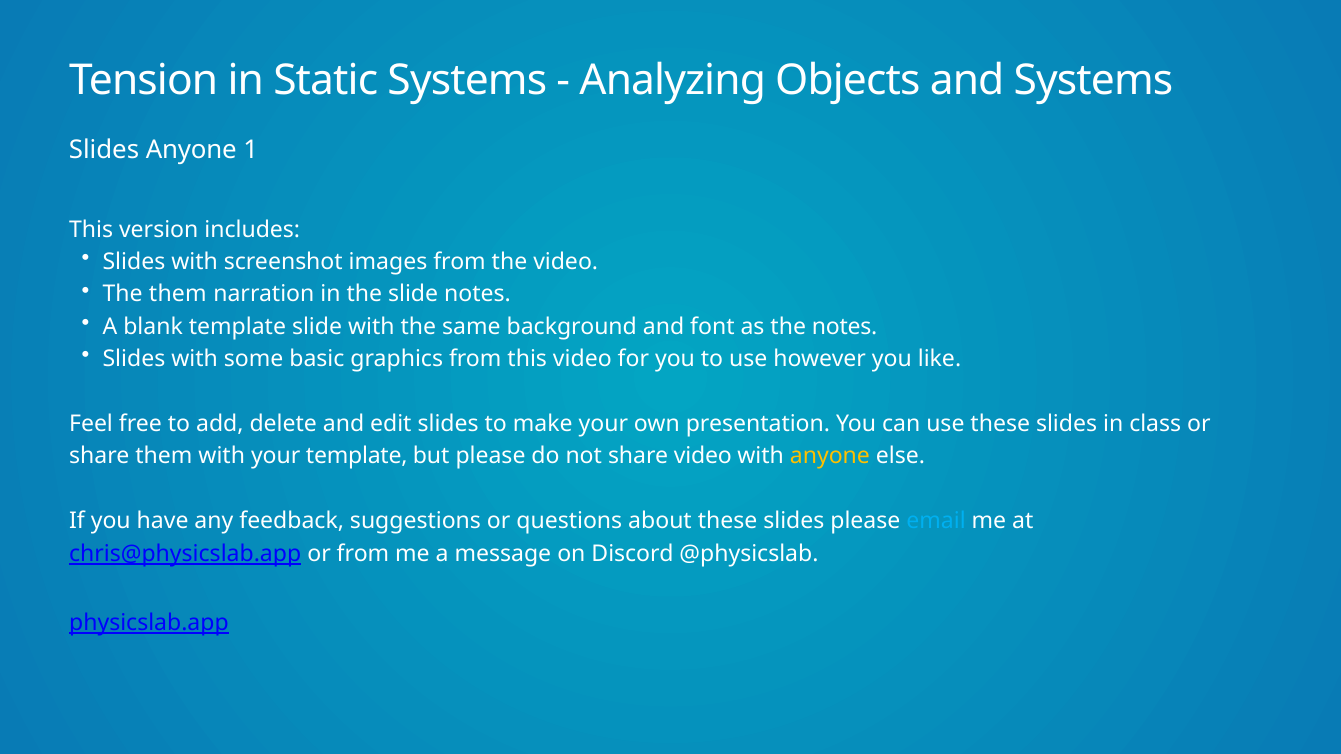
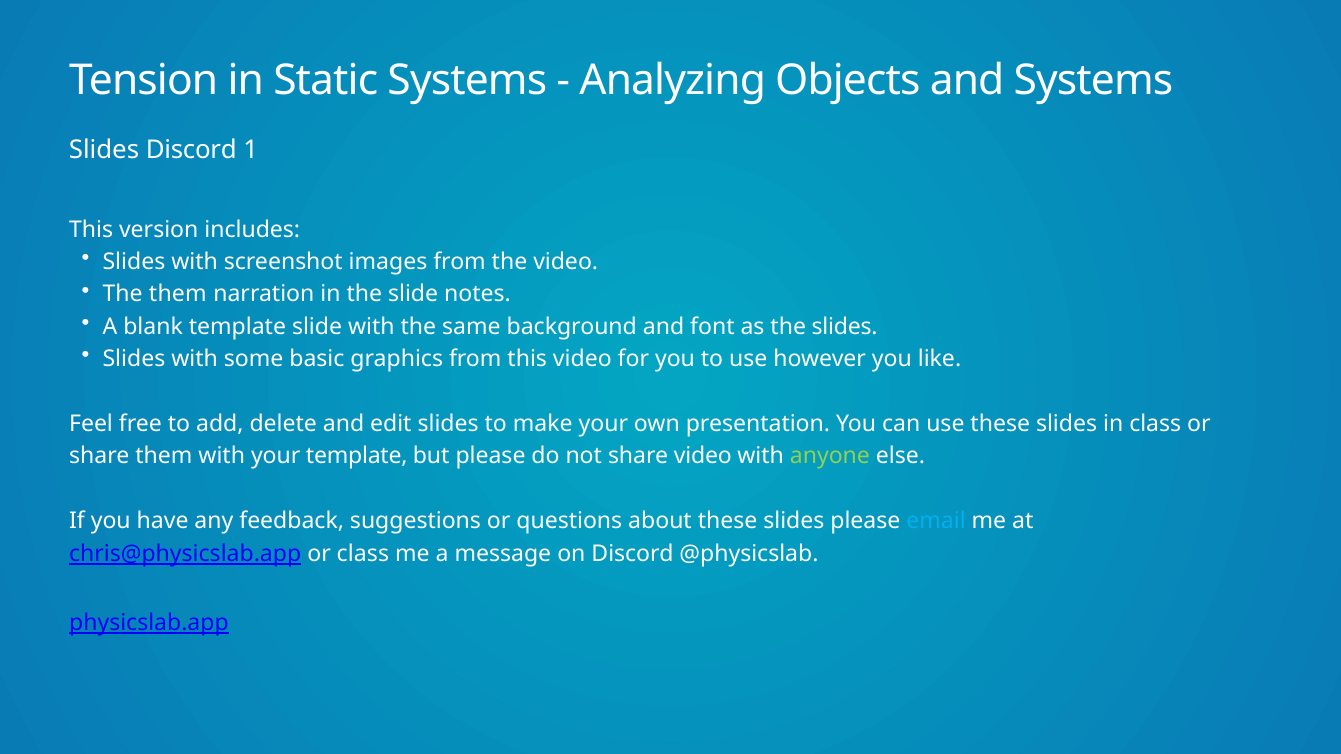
Slides Anyone: Anyone -> Discord
the notes: notes -> slides
anyone at (830, 456) colour: yellow -> light green
or from: from -> class
